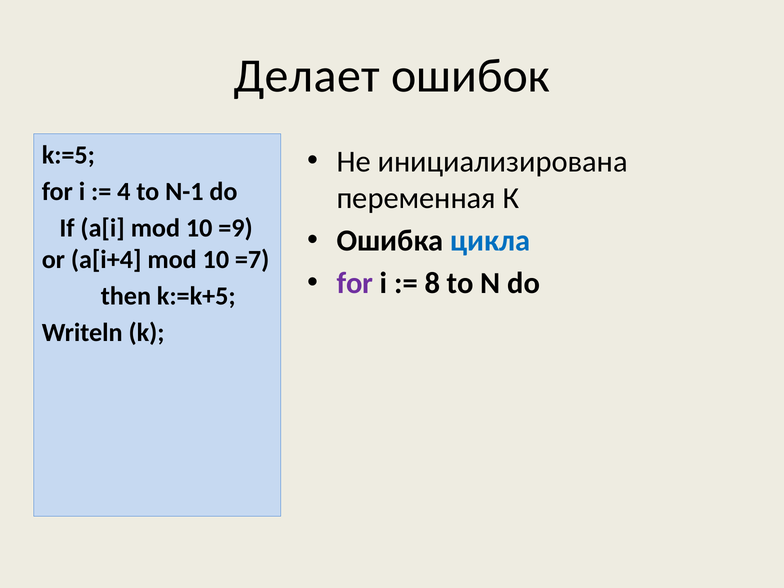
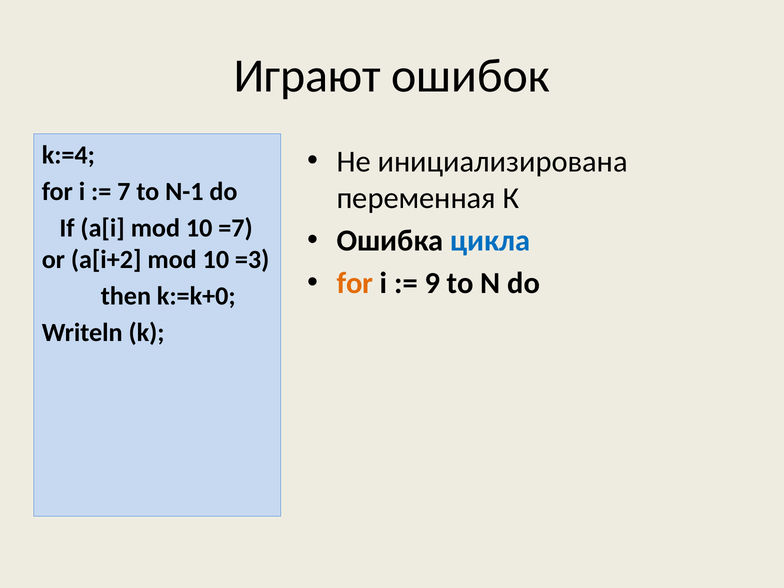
Делает: Делает -> Играют
k:=5: k:=5 -> k:=4
4: 4 -> 7
=9: =9 -> =7
a[i+4: a[i+4 -> a[i+2
=7: =7 -> =3
for at (355, 283) colour: purple -> orange
8: 8 -> 9
k:=k+5: k:=k+5 -> k:=k+0
